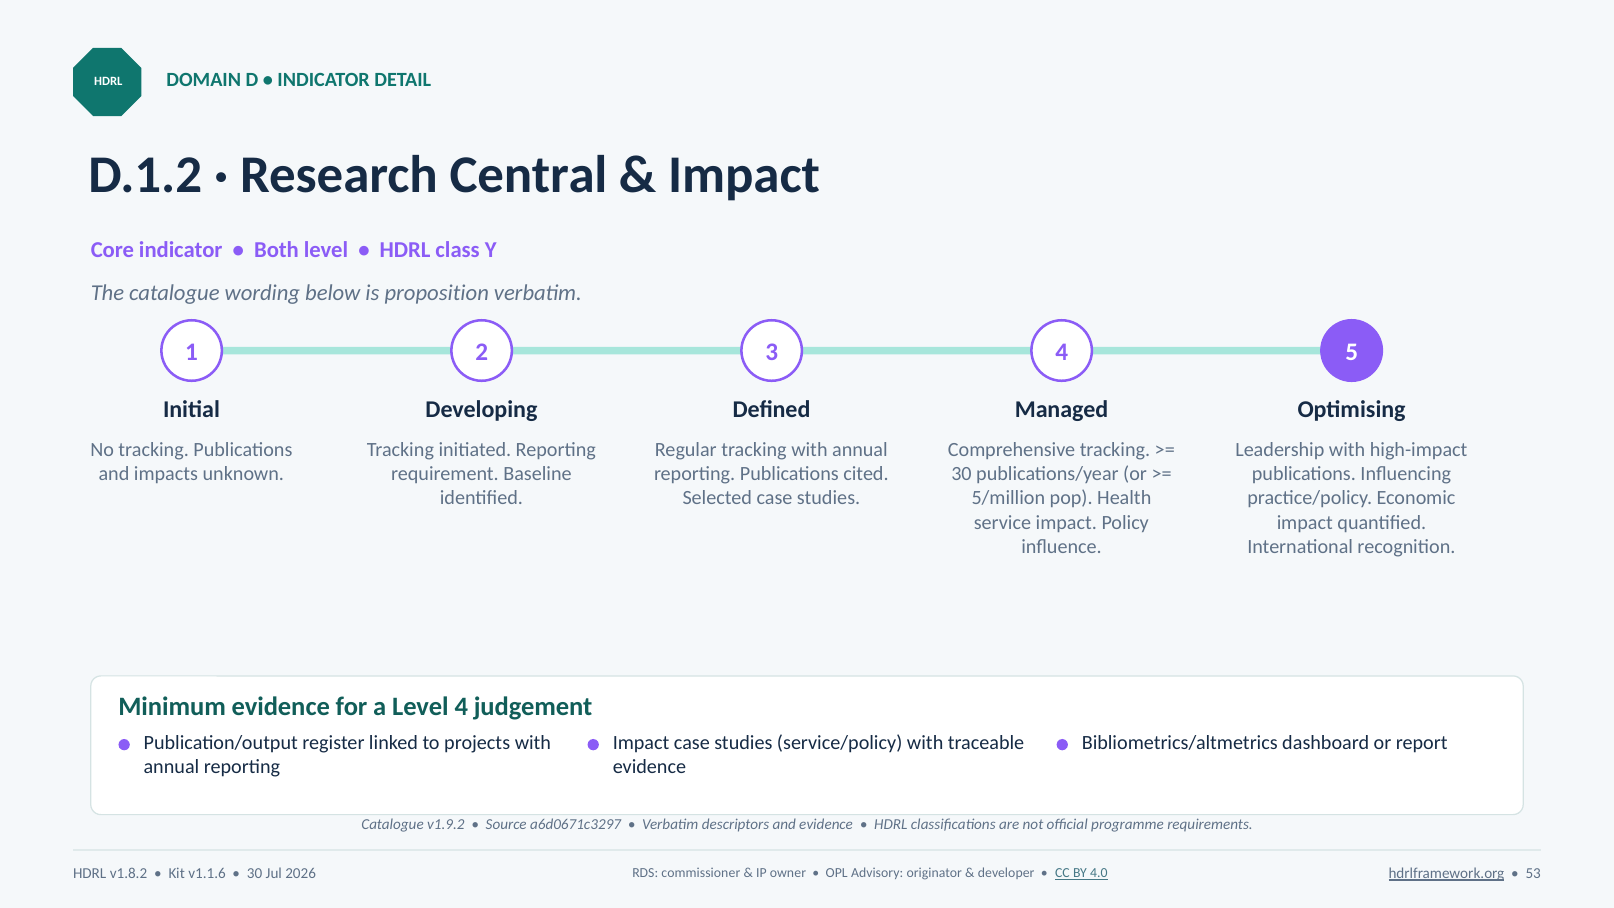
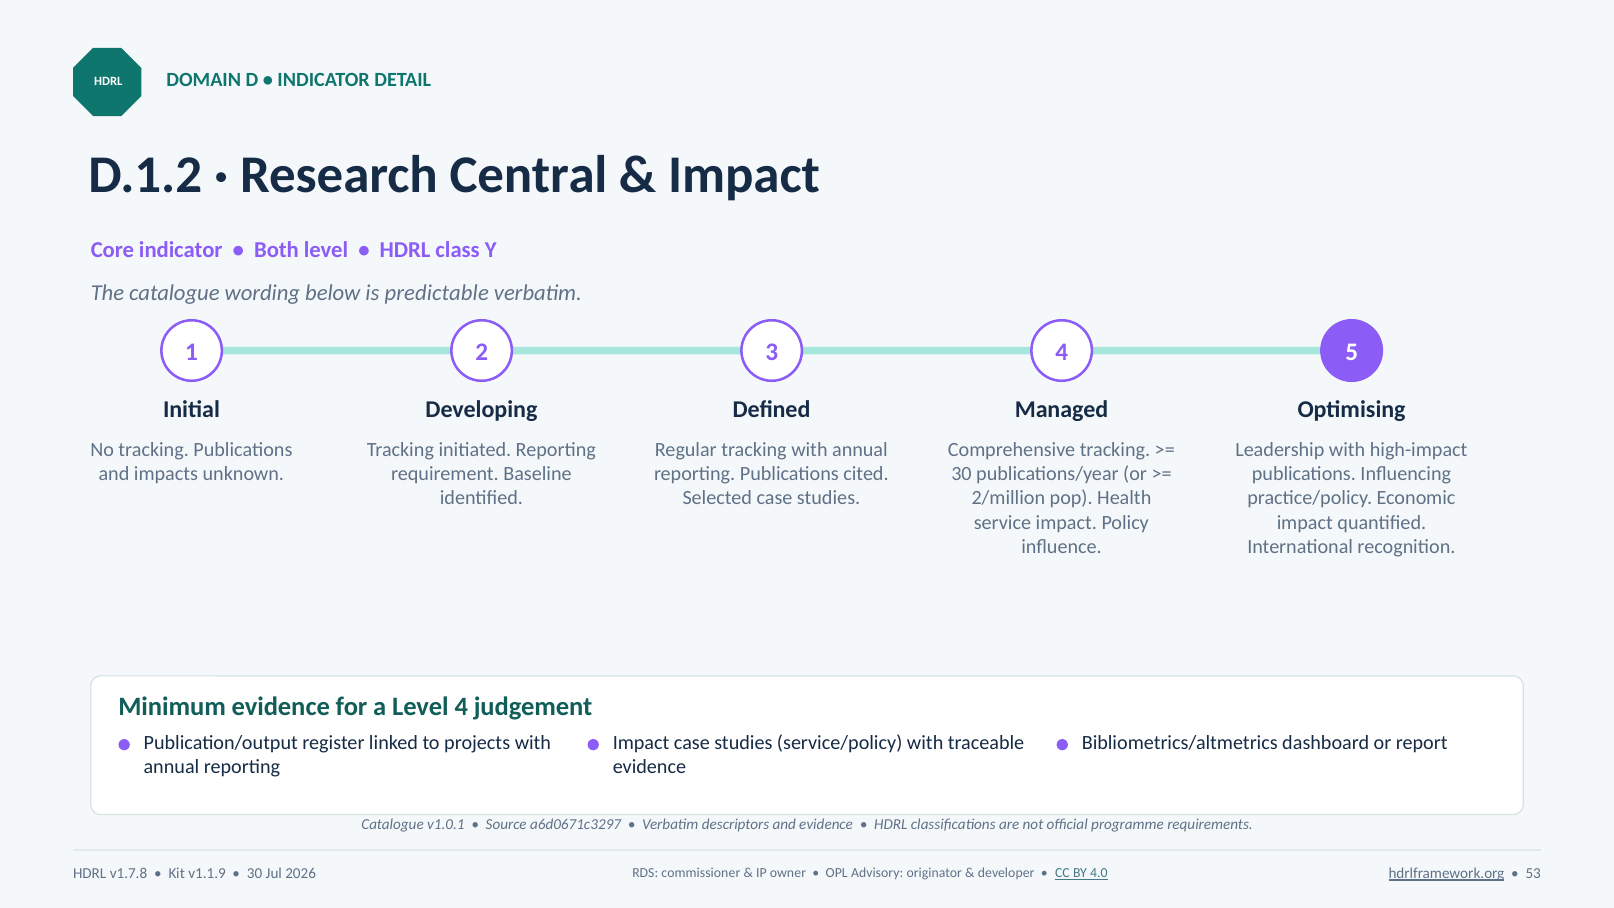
proposition: proposition -> predictable
5/million: 5/million -> 2/million
v1.9.2: v1.9.2 -> v1.0.1
v1.8.2: v1.8.2 -> v1.7.8
v1.1.6: v1.1.6 -> v1.1.9
